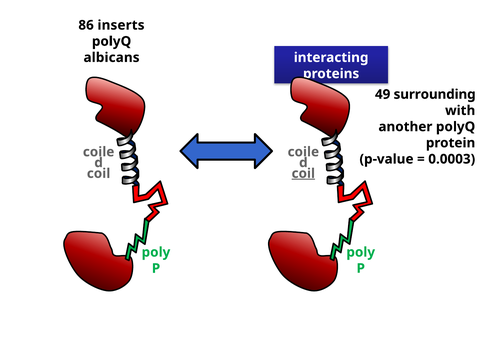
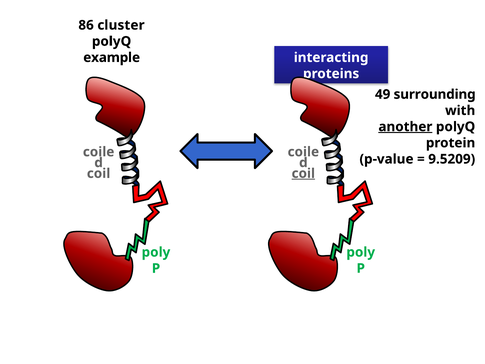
inserts: inserts -> cluster
albicans: albicans -> example
another underline: none -> present
0.0003: 0.0003 -> 9.5209
